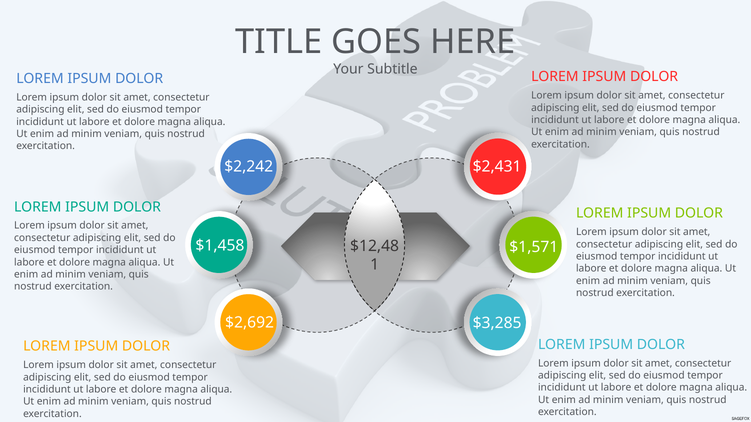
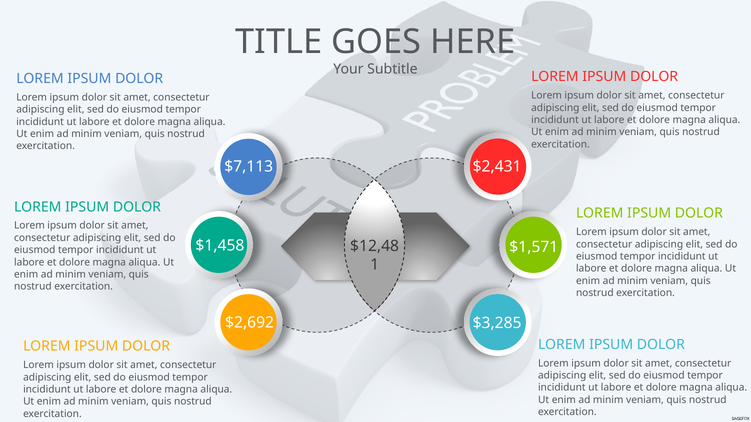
$2,242: $2,242 -> $7,113
